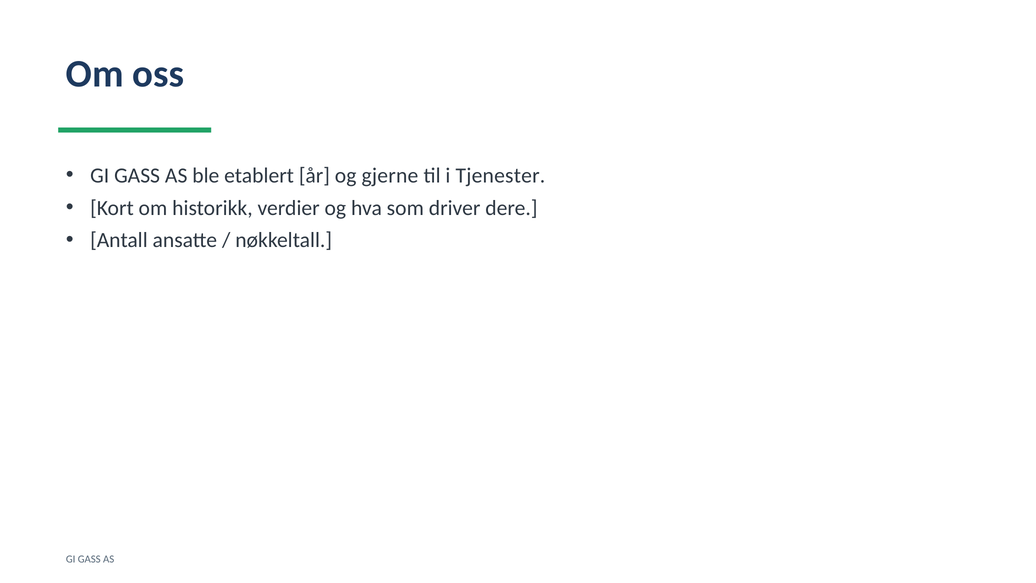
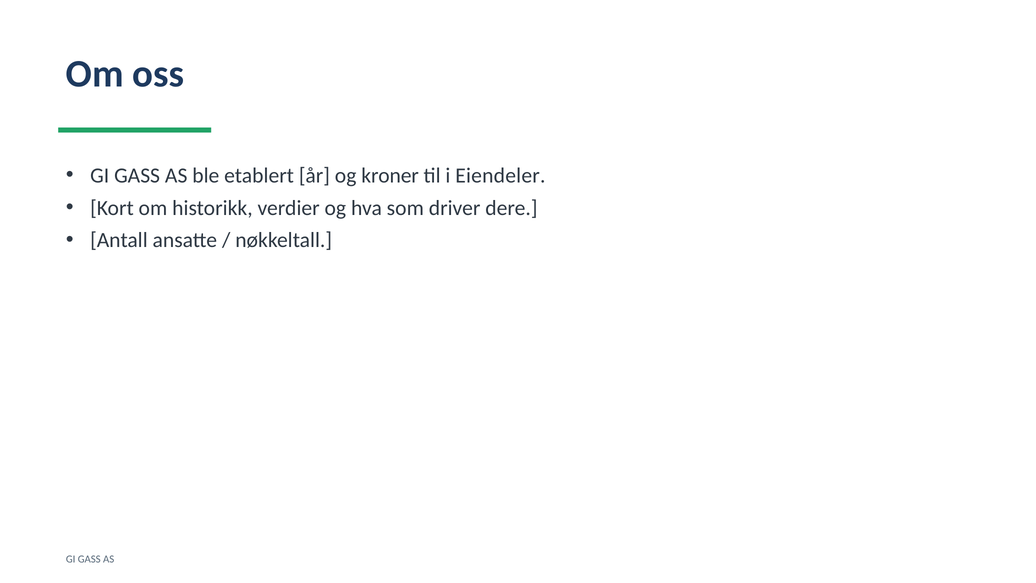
gjerne: gjerne -> kroner
Tjenester: Tjenester -> Eiendeler
